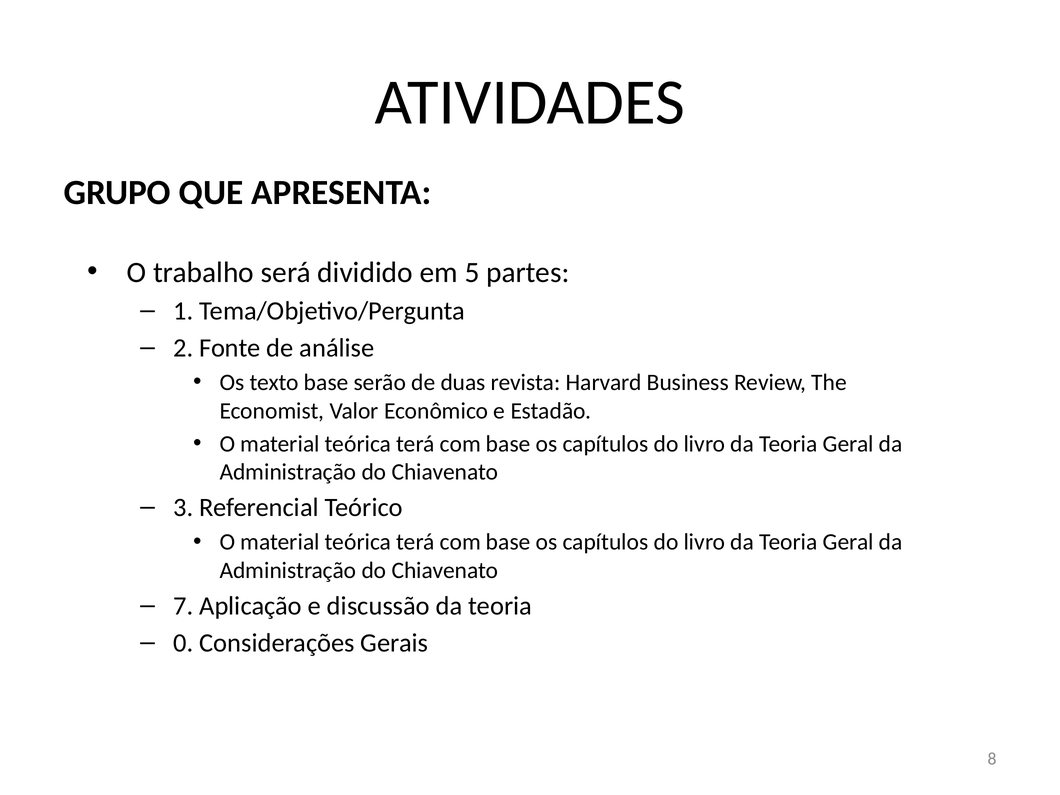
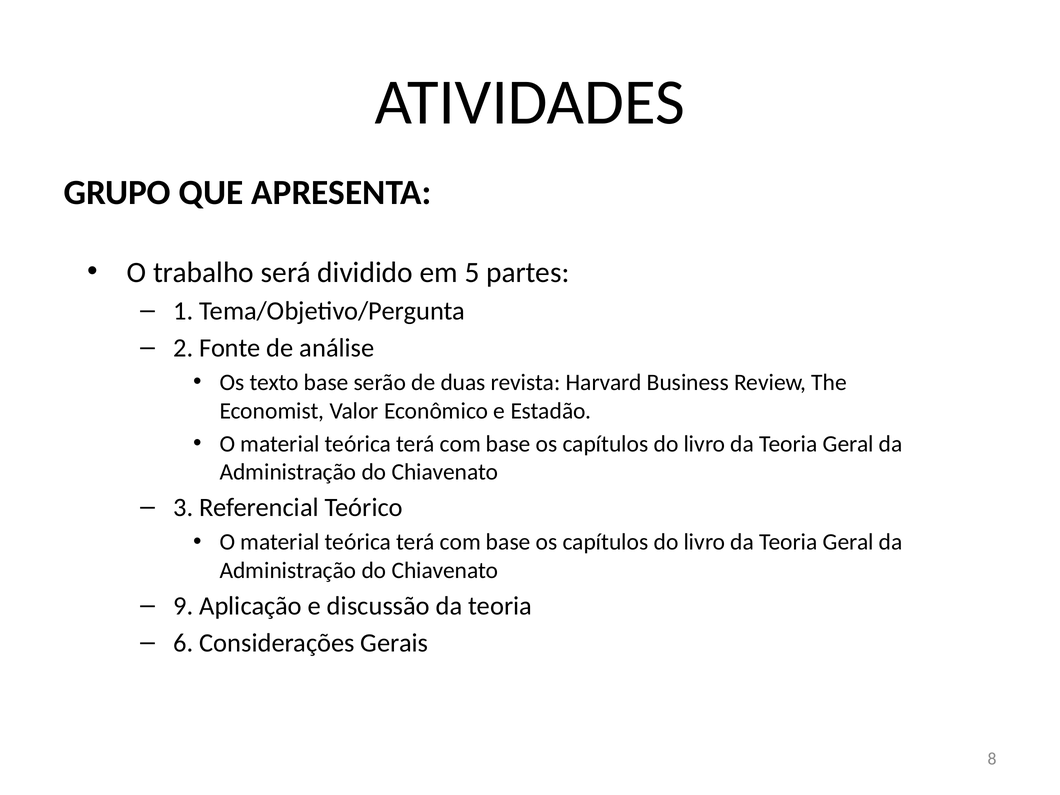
7: 7 -> 9
0: 0 -> 6
